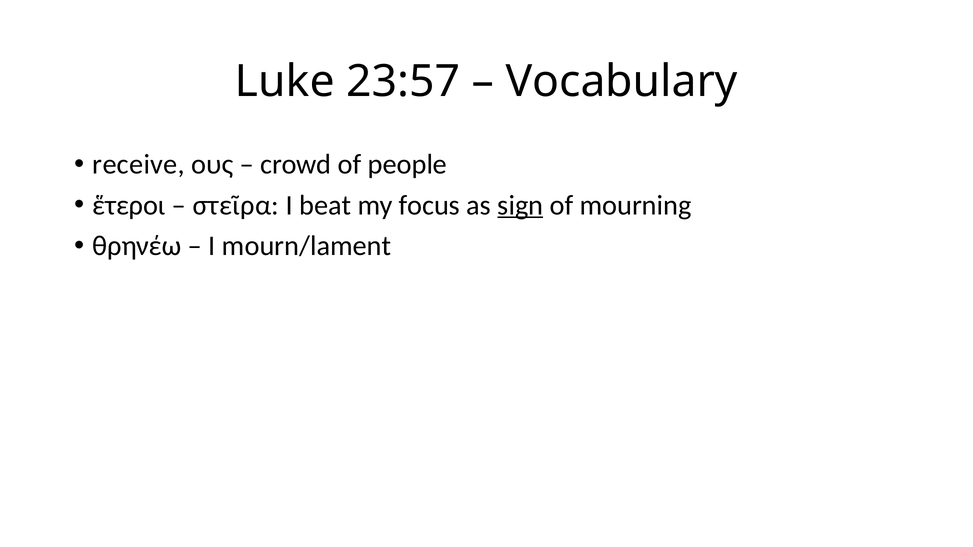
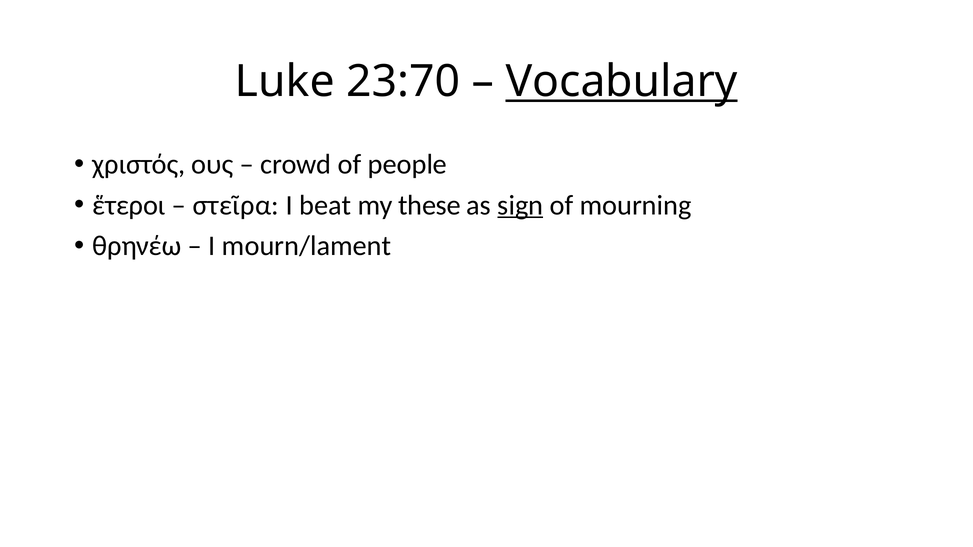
23:57: 23:57 -> 23:70
Vocabulary underline: none -> present
receive: receive -> χριστός
focus: focus -> these
